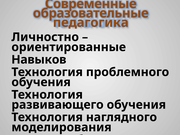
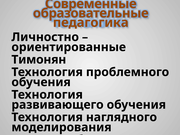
Навыков: Навыков -> Тимонян
